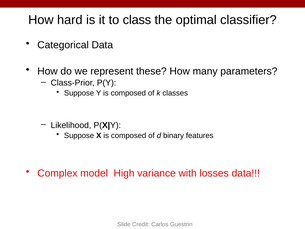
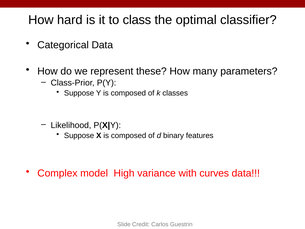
losses: losses -> curves
